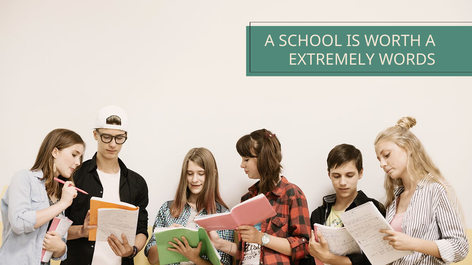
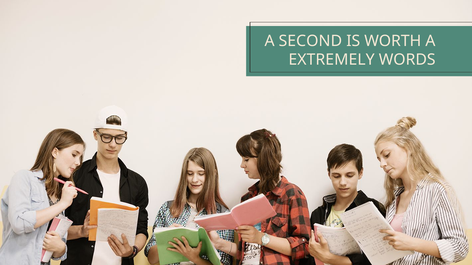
SCHOOL: SCHOOL -> SECOND
